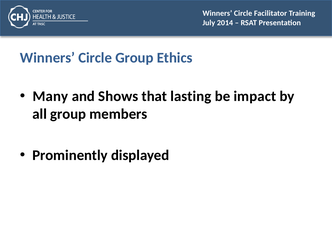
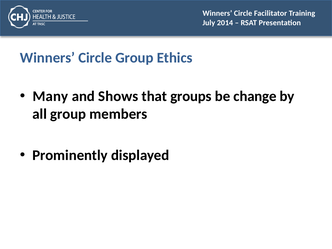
lasting: lasting -> groups
impact: impact -> change
